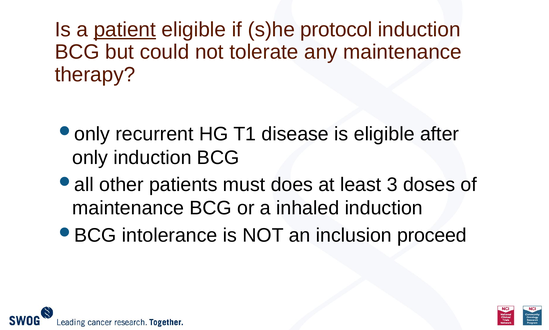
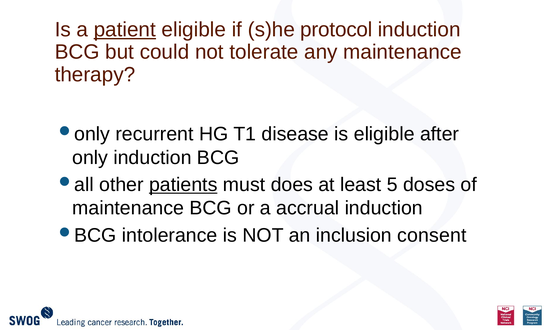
patients underline: none -> present
3: 3 -> 5
inhaled: inhaled -> accrual
proceed: proceed -> consent
